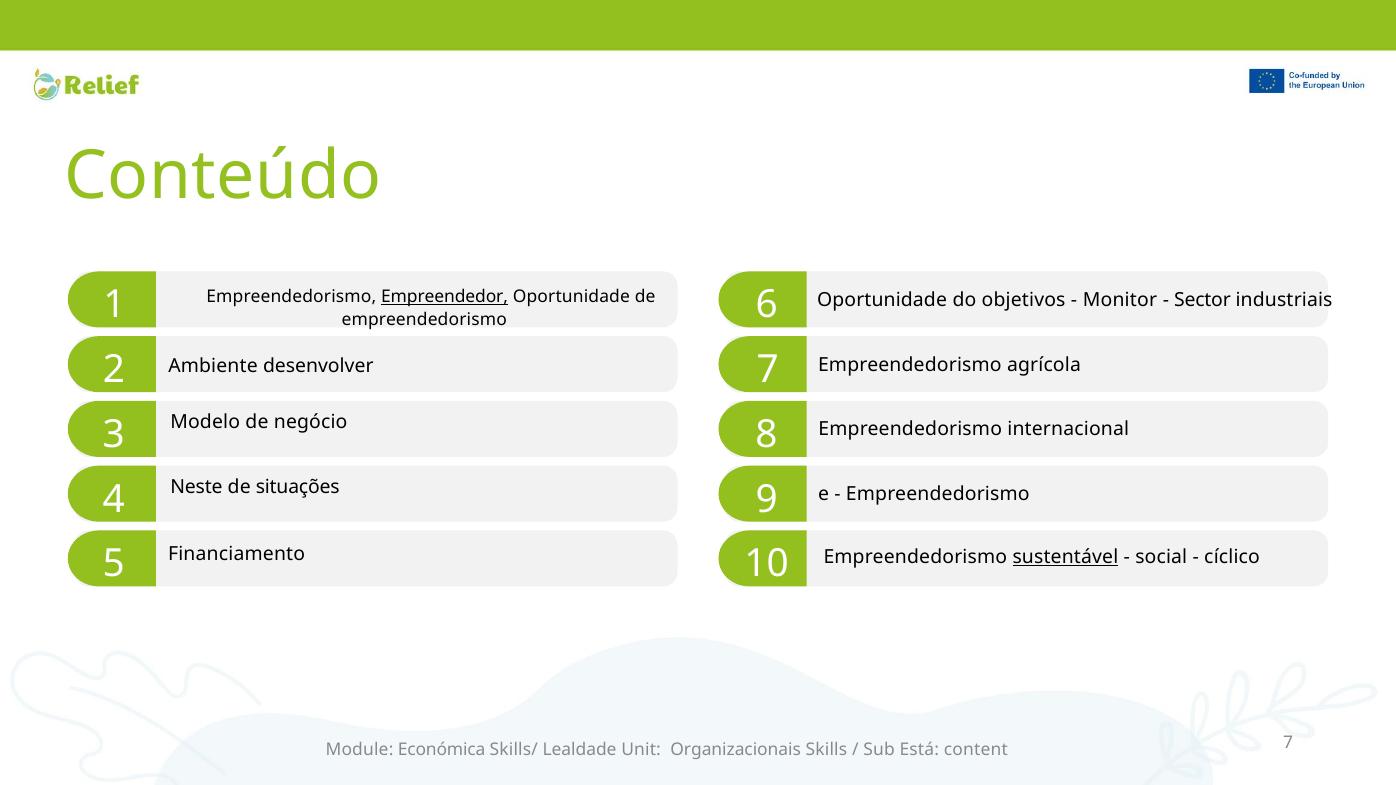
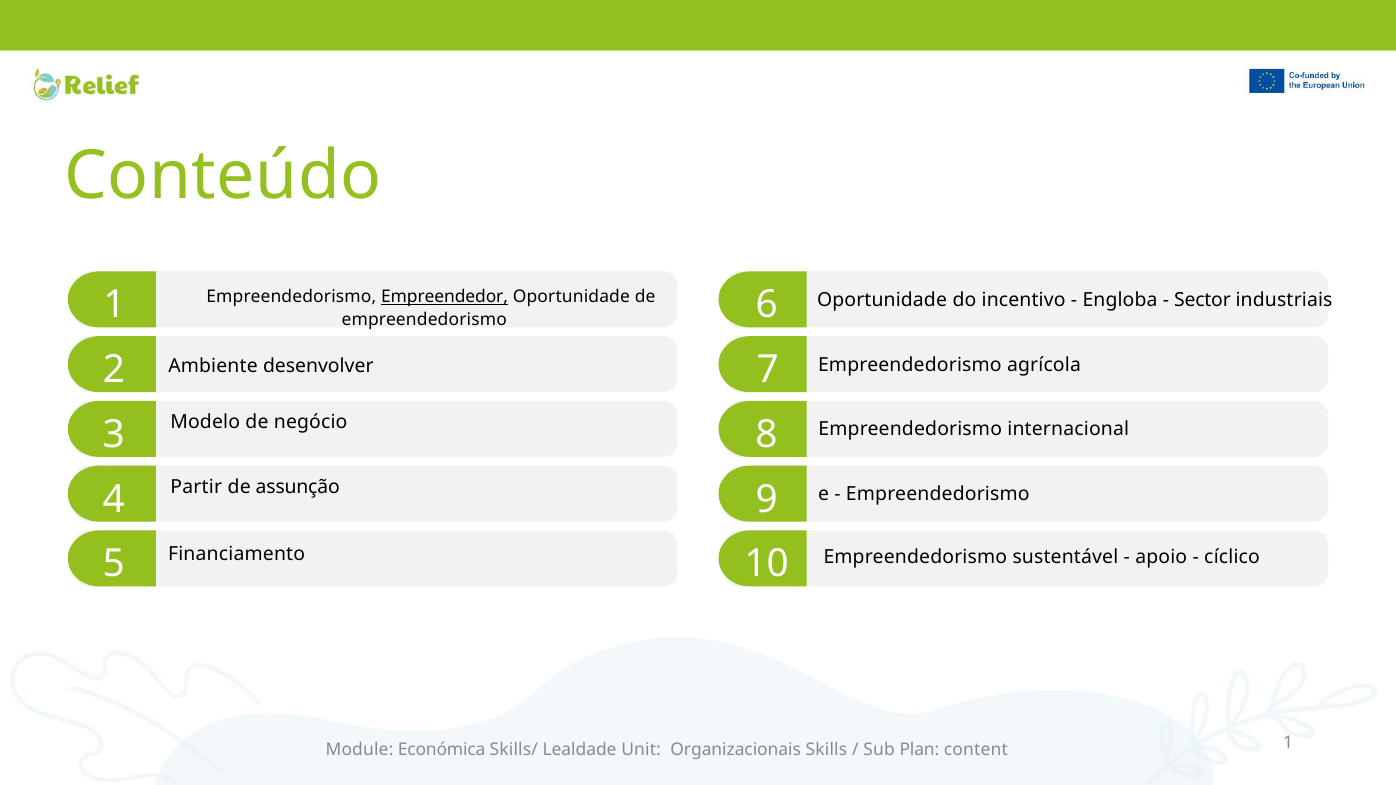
objetivos: objetivos -> incentivo
Monitor: Monitor -> Engloba
Neste: Neste -> Partir
situações: situações -> assunção
sustentável underline: present -> none
social: social -> apoio
Está: Está -> Plan
content 7: 7 -> 1
